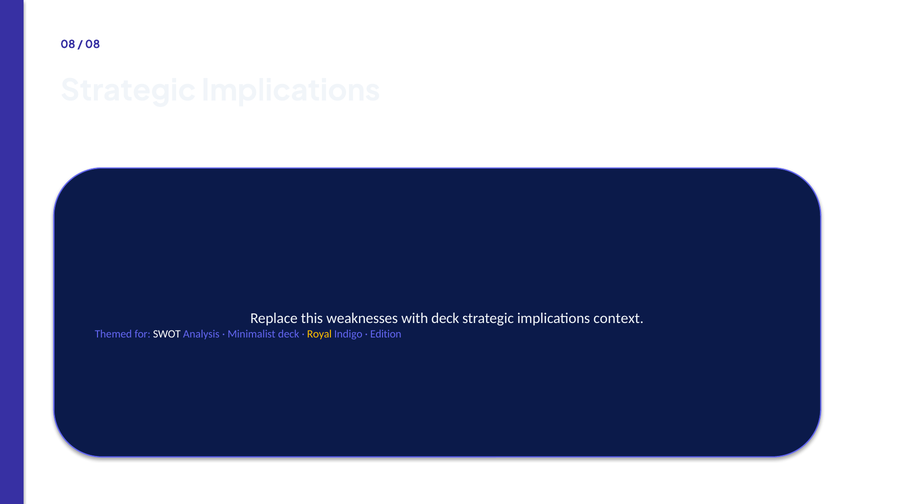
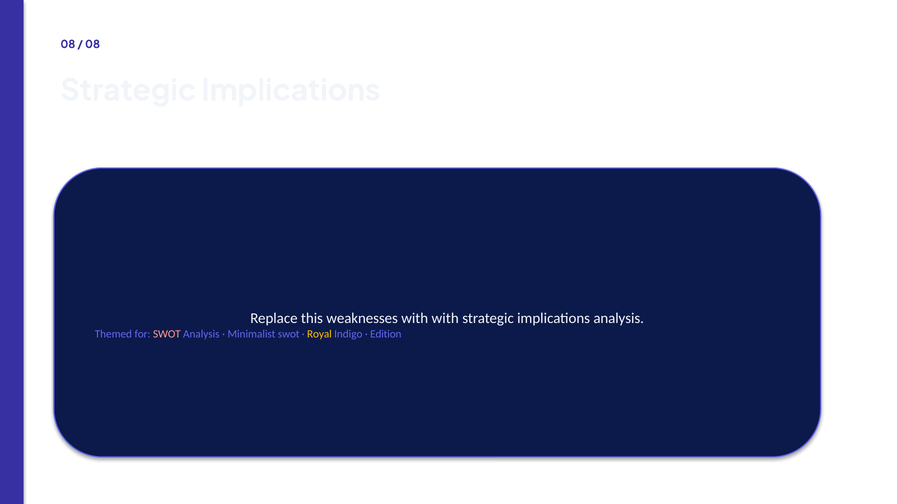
with deck: deck -> with
implications context: context -> analysis
SWOT at (167, 334) colour: white -> pink
Minimalist deck: deck -> swot
